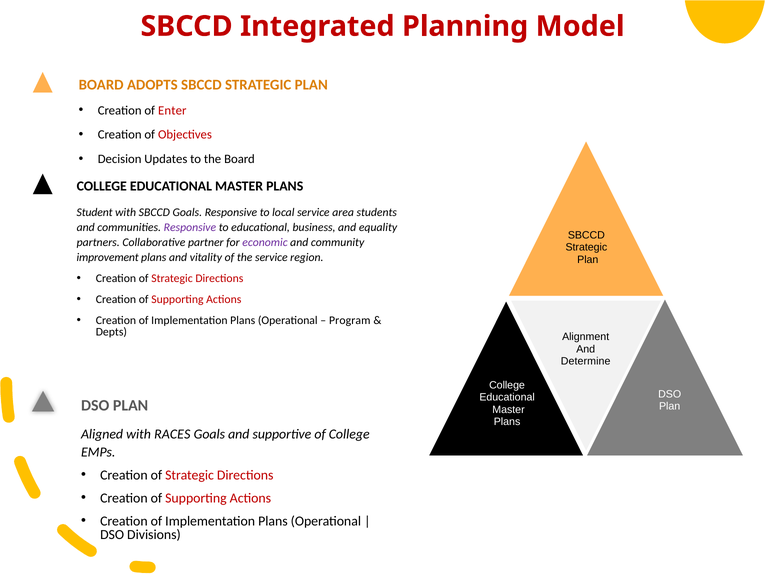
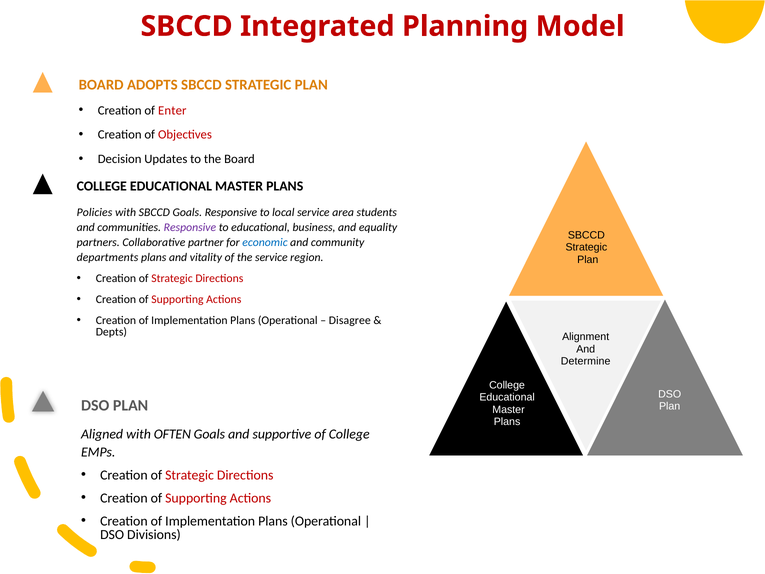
Student: Student -> Policies
economic colour: purple -> blue
improvement: improvement -> departments
Program: Program -> Disagree
RACES: RACES -> OFTEN
